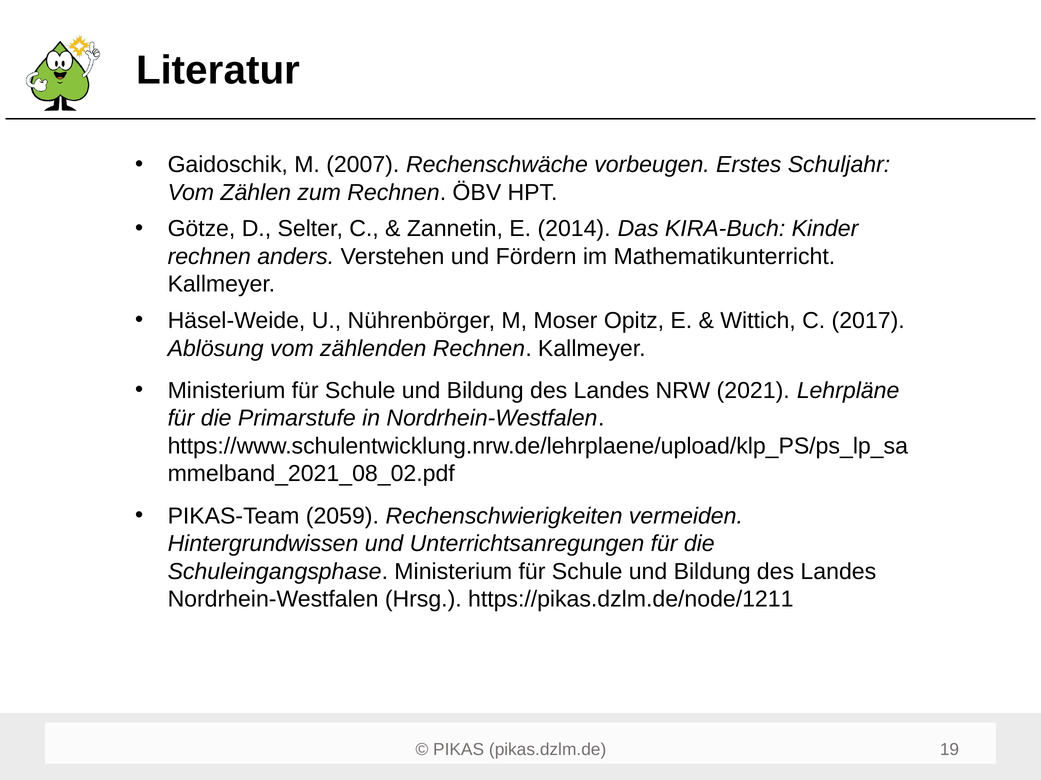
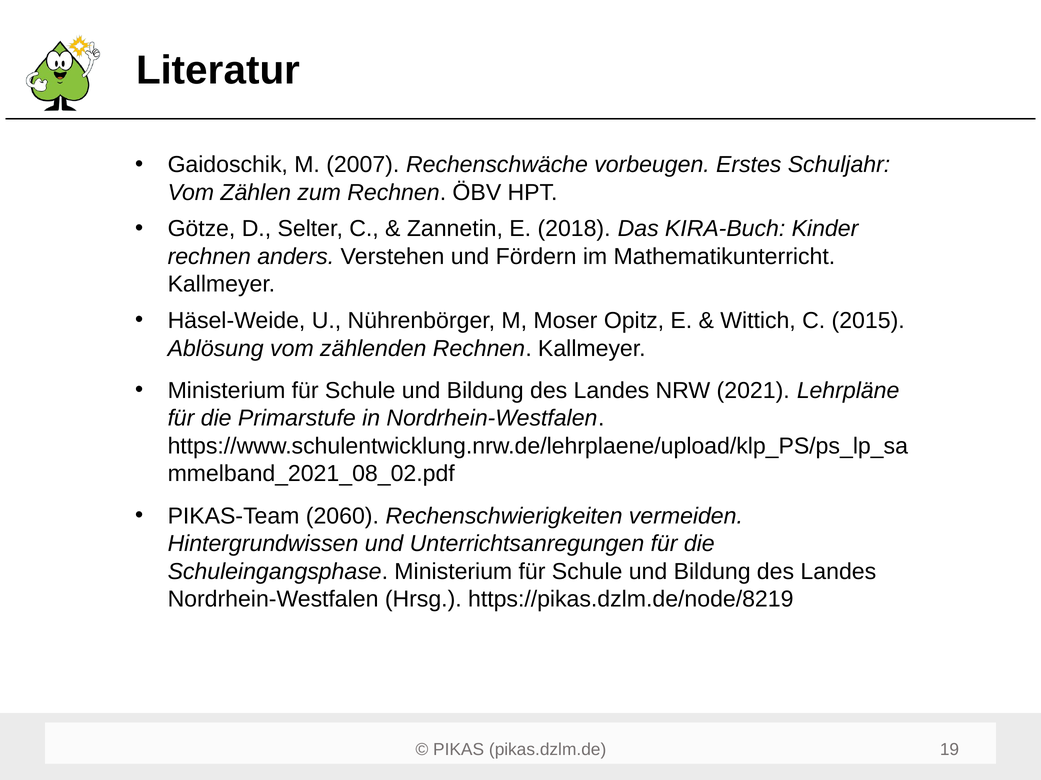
2014: 2014 -> 2018
2017: 2017 -> 2015
2059: 2059 -> 2060
https://pikas.dzlm.de/node/1211: https://pikas.dzlm.de/node/1211 -> https://pikas.dzlm.de/node/8219
